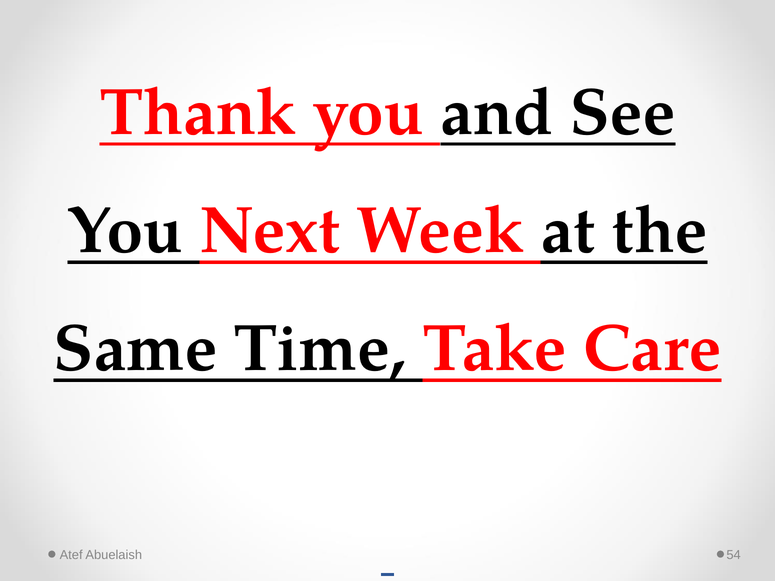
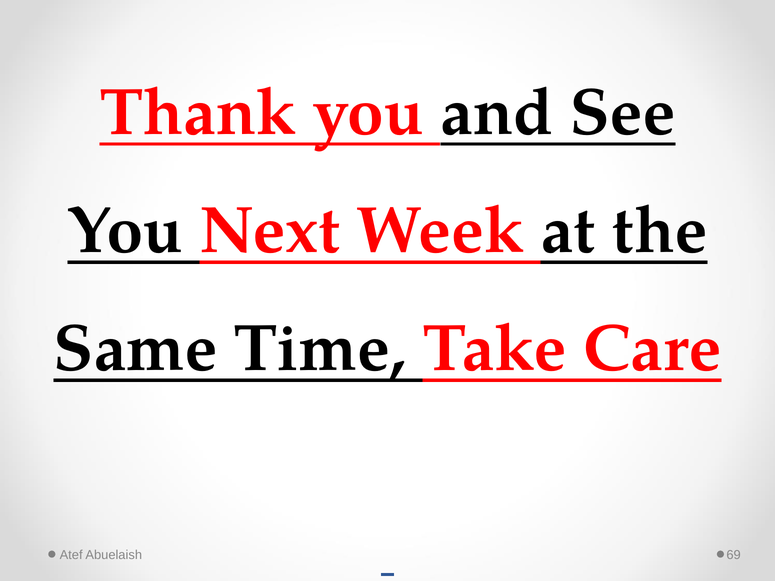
54: 54 -> 69
